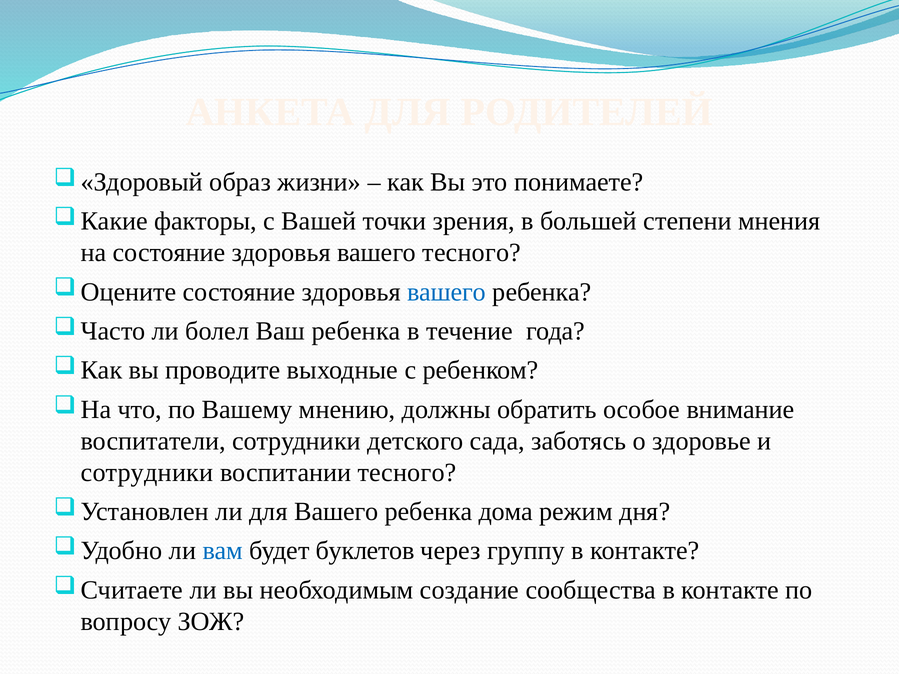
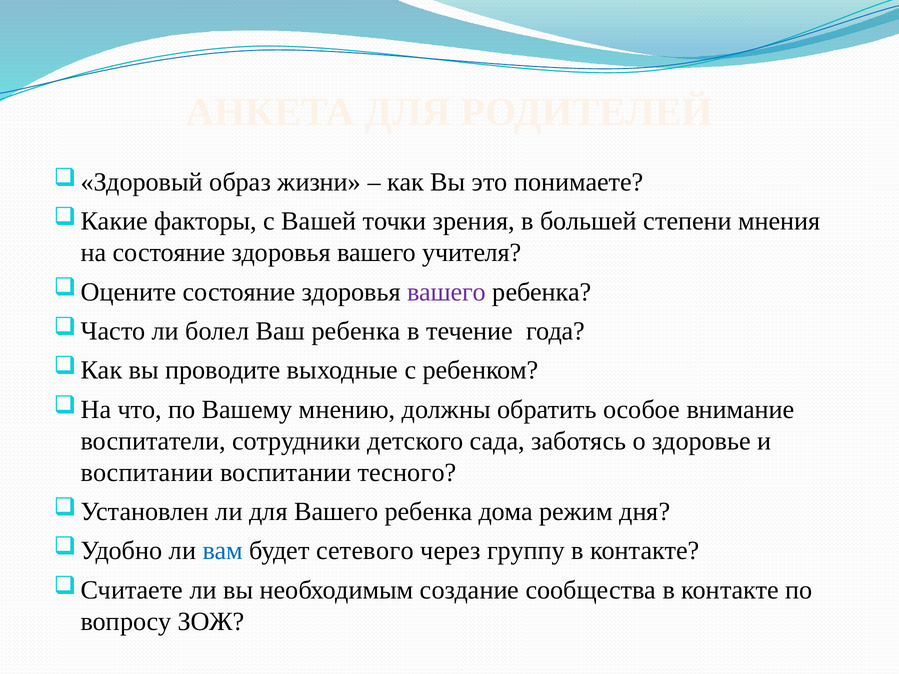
вашего тесного: тесного -> учителя
вашего at (447, 292) colour: blue -> purple
сотрудники at (147, 473): сотрудники -> воспитании
буклетов: буклетов -> сетевого
